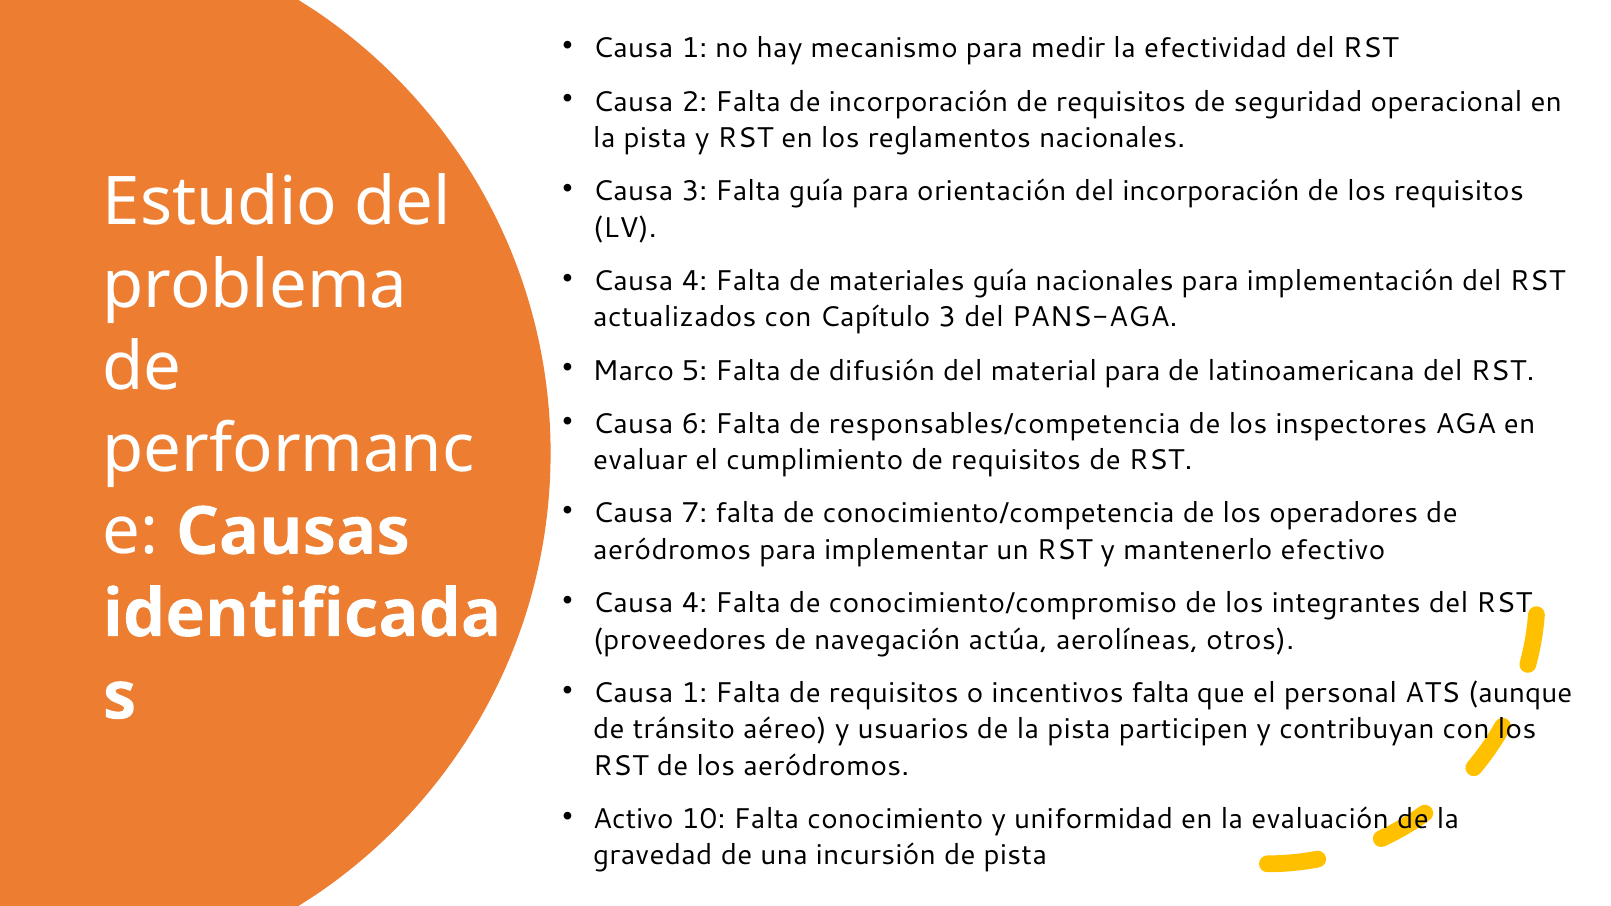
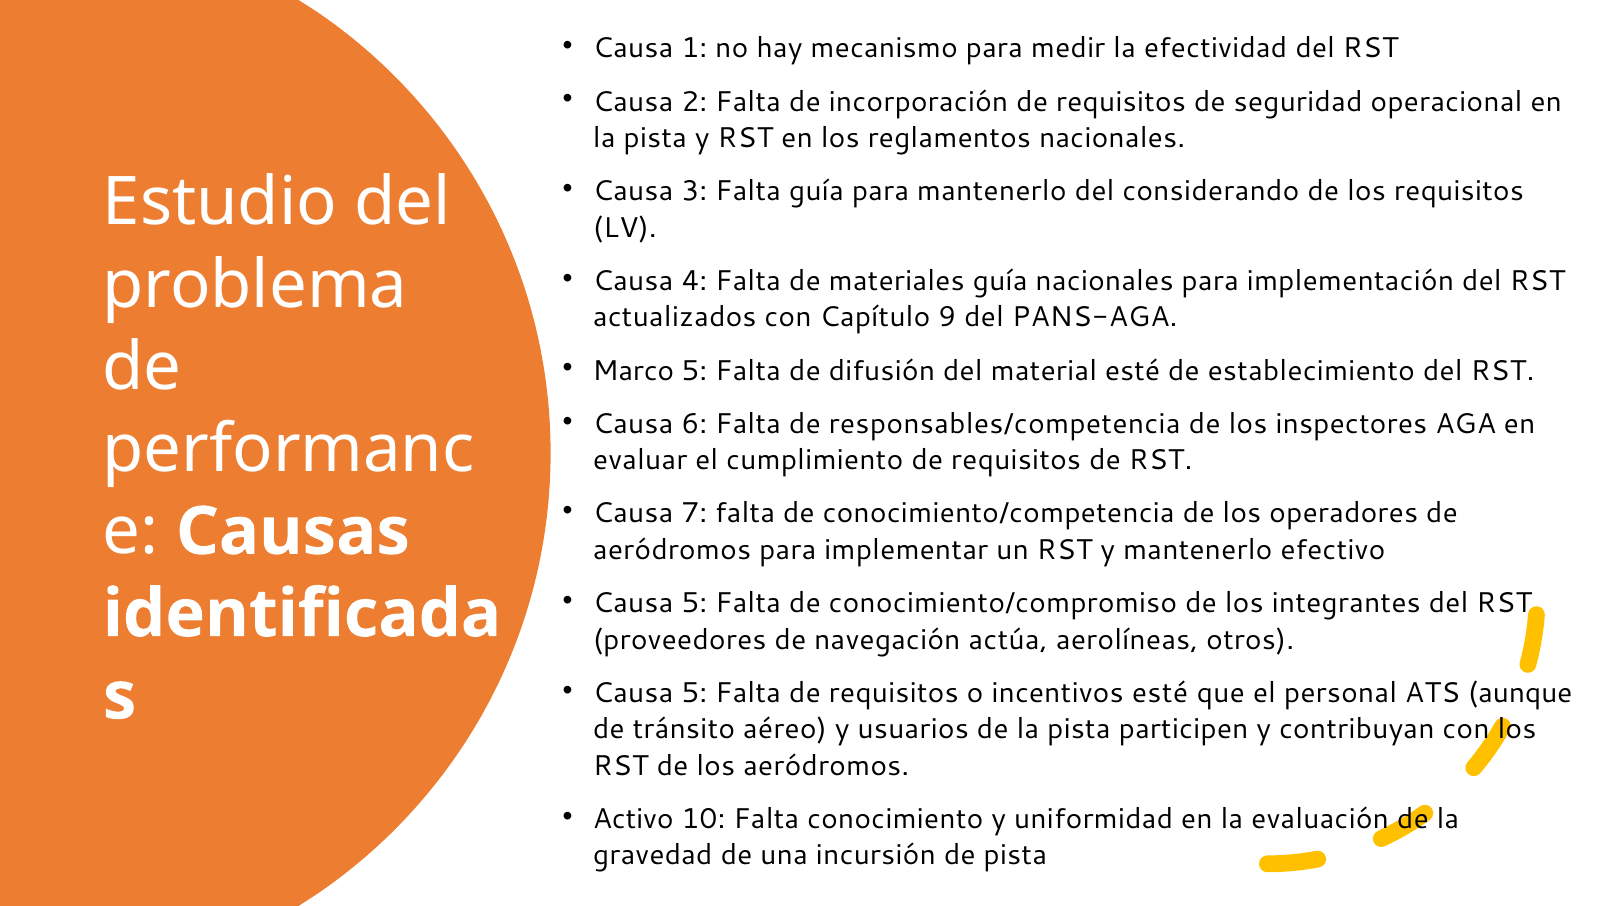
para orientación: orientación -> mantenerlo
del incorporación: incorporación -> considerando
Capítulo 3: 3 -> 9
material para: para -> esté
latinoamericana: latinoamericana -> establecimiento
4 at (694, 603): 4 -> 5
1 at (694, 693): 1 -> 5
incentivos falta: falta -> esté
